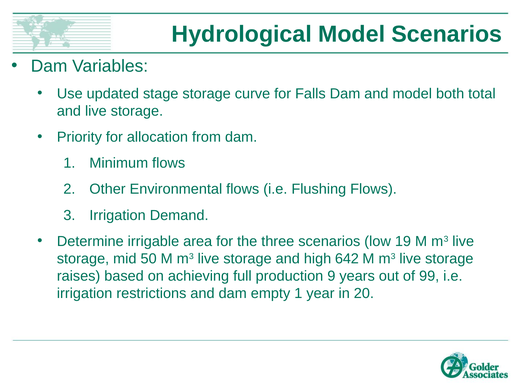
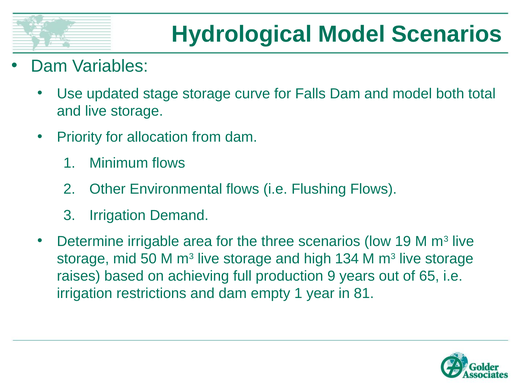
642: 642 -> 134
99: 99 -> 65
20: 20 -> 81
